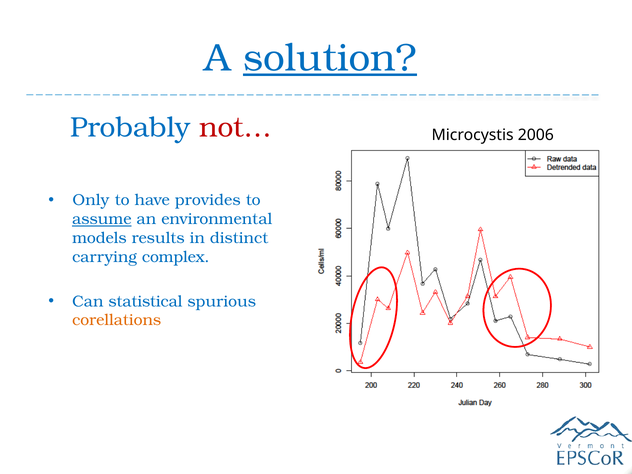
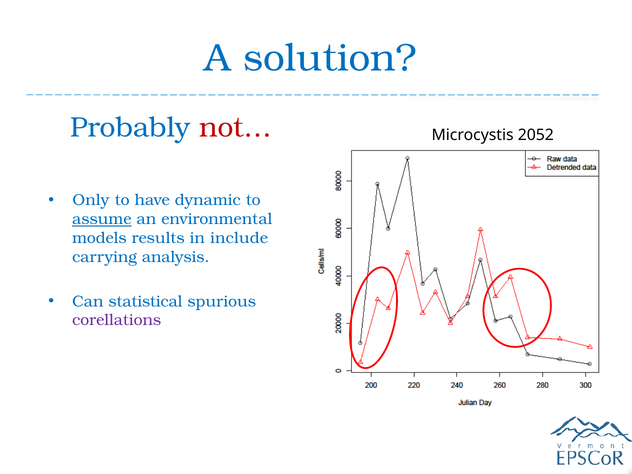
solution underline: present -> none
2006: 2006 -> 2052
provides: provides -> dynamic
distinct: distinct -> include
complex: complex -> analysis
corellations colour: orange -> purple
